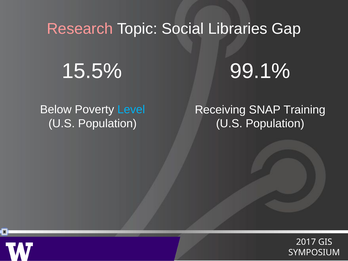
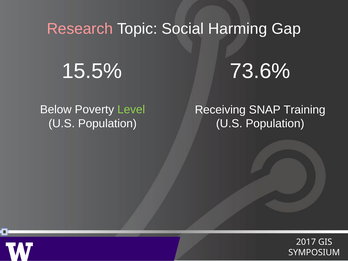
Libraries: Libraries -> Harming
99.1%: 99.1% -> 73.6%
Level colour: light blue -> light green
